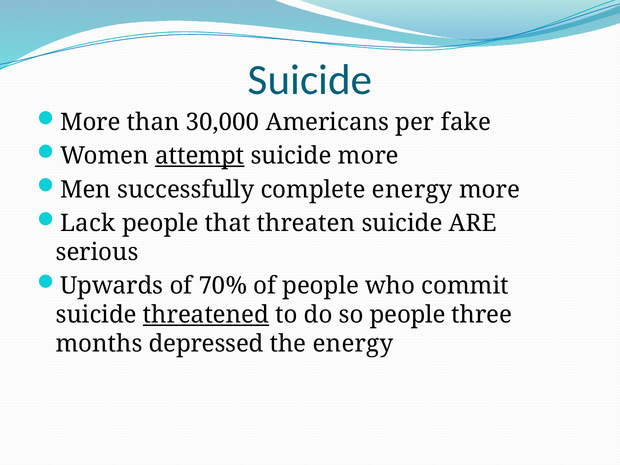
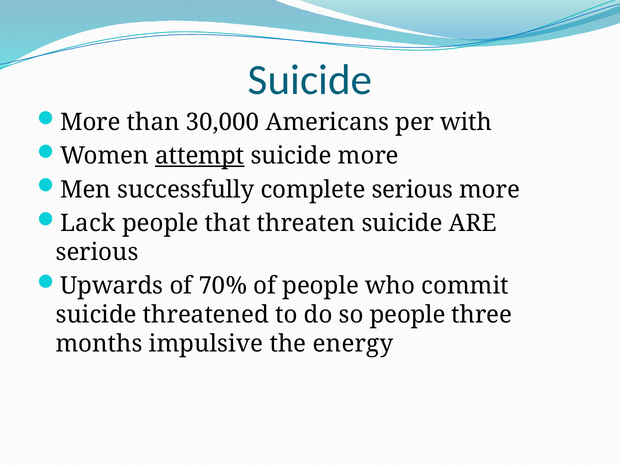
fake: fake -> with
complete energy: energy -> serious
threatened underline: present -> none
depressed: depressed -> impulsive
